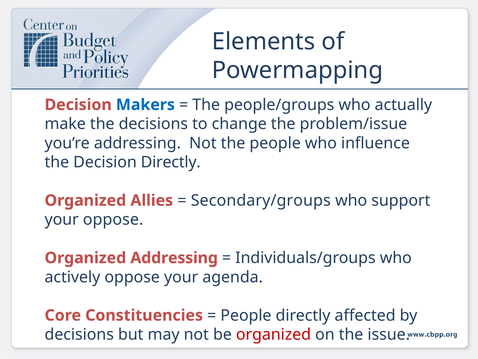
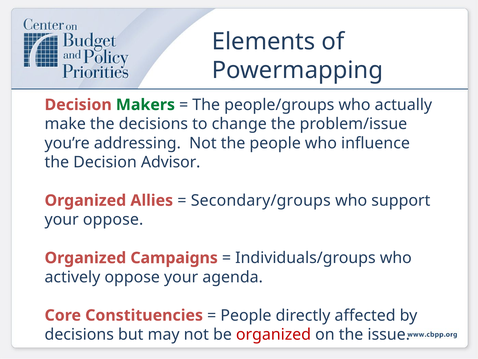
Makers colour: blue -> green
Decision Directly: Directly -> Advisor
Organized Addressing: Addressing -> Campaigns
